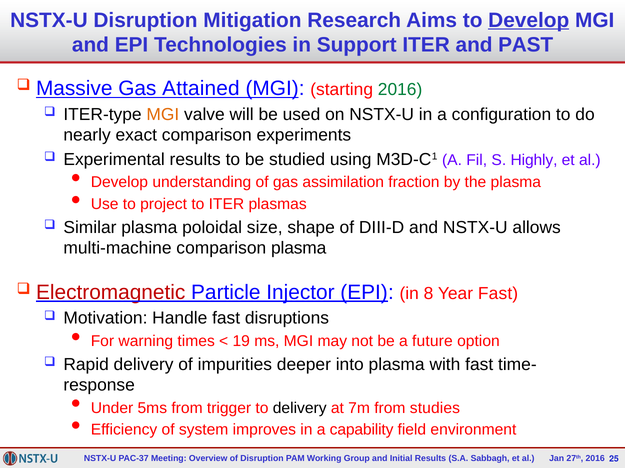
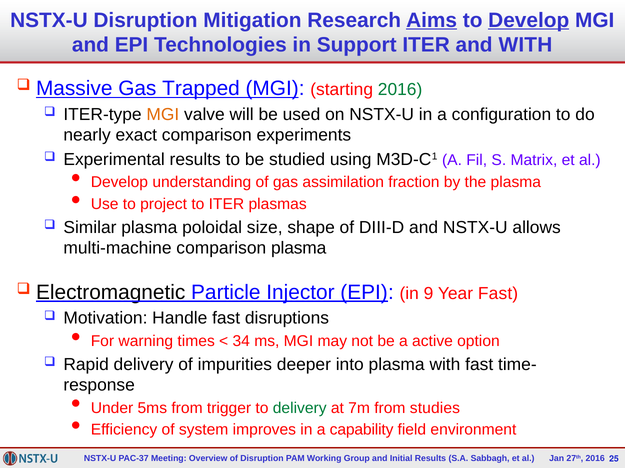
Aims underline: none -> present
and PAST: PAST -> WITH
Attained: Attained -> Trapped
Highly: Highly -> Matrix
Electromagnetic colour: red -> black
8: 8 -> 9
19: 19 -> 34
future: future -> active
delivery at (300, 409) colour: black -> green
